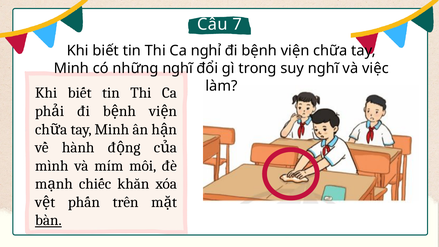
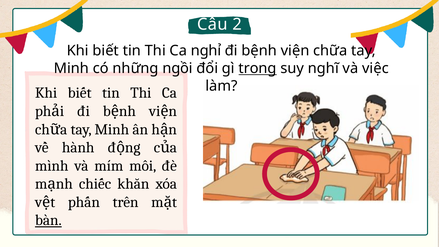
7: 7 -> 2
những nghĩ: nghĩ -> ngồi
trong underline: none -> present
